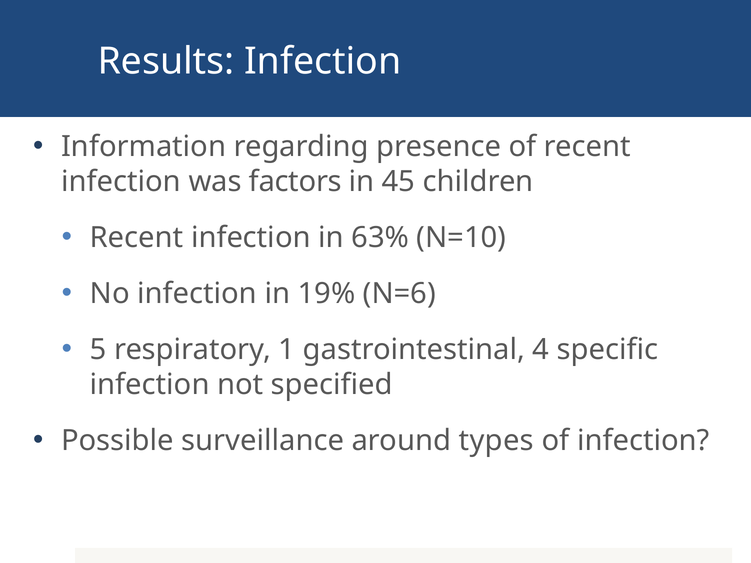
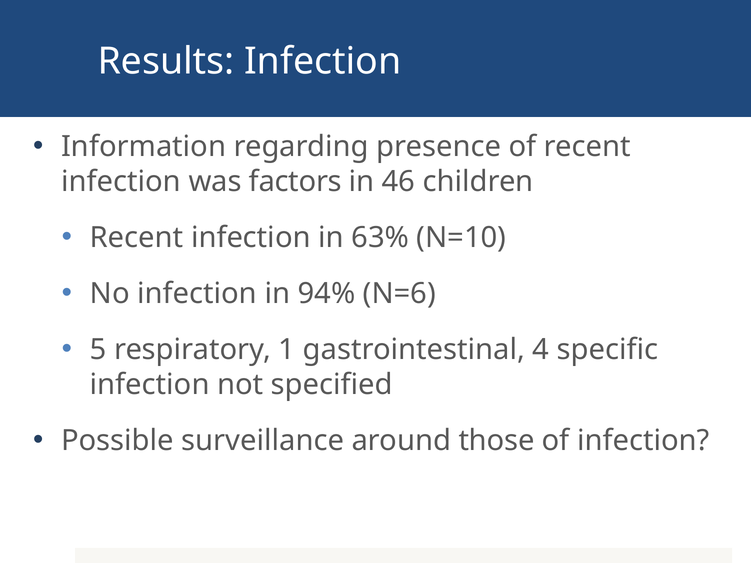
45: 45 -> 46
19%: 19% -> 94%
types: types -> those
